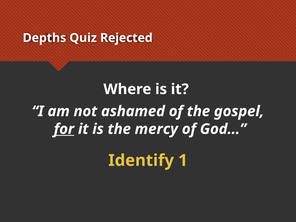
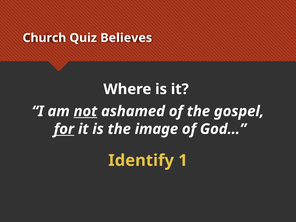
Depths: Depths -> Church
Rejected: Rejected -> Believes
not underline: none -> present
mercy: mercy -> image
